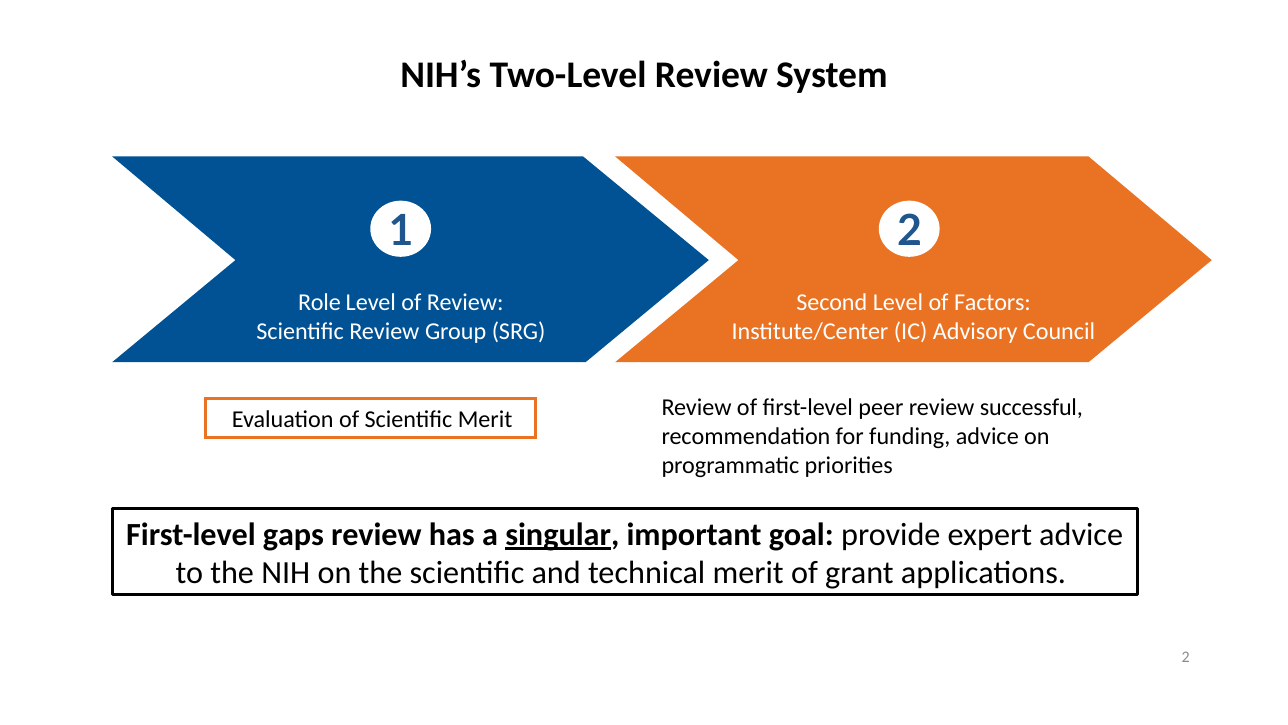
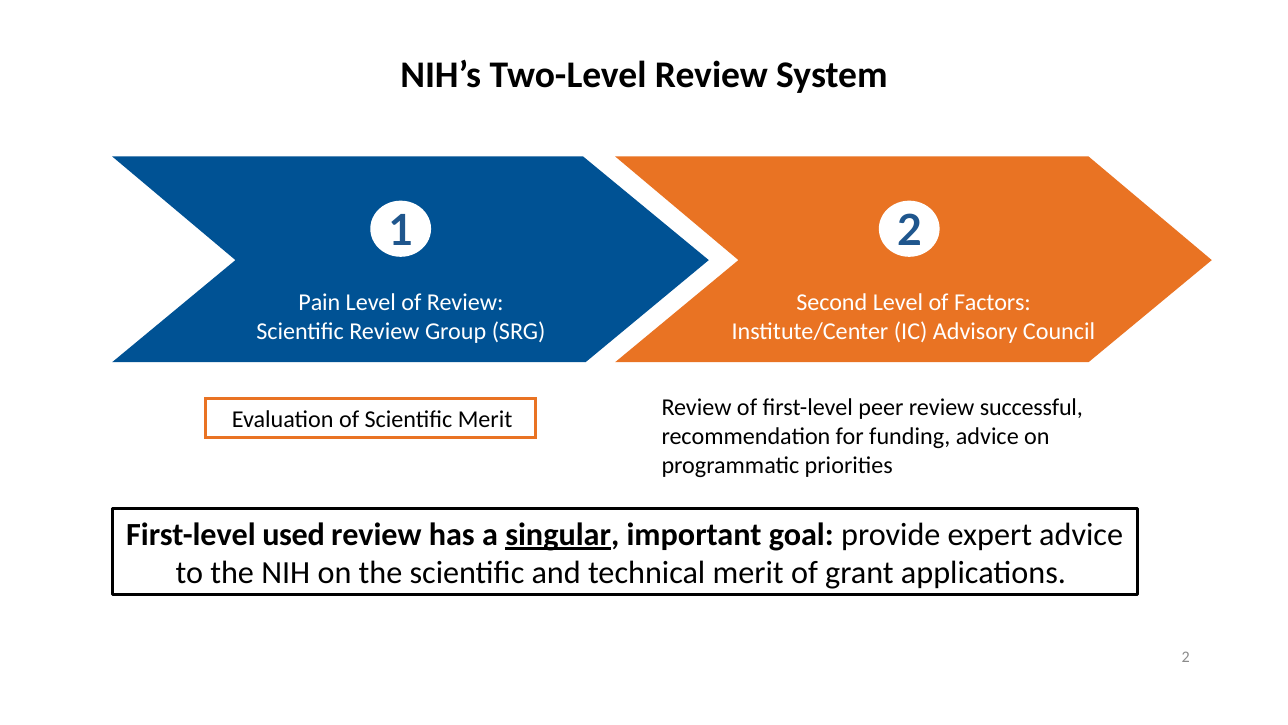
Role: Role -> Pain
gaps: gaps -> used
